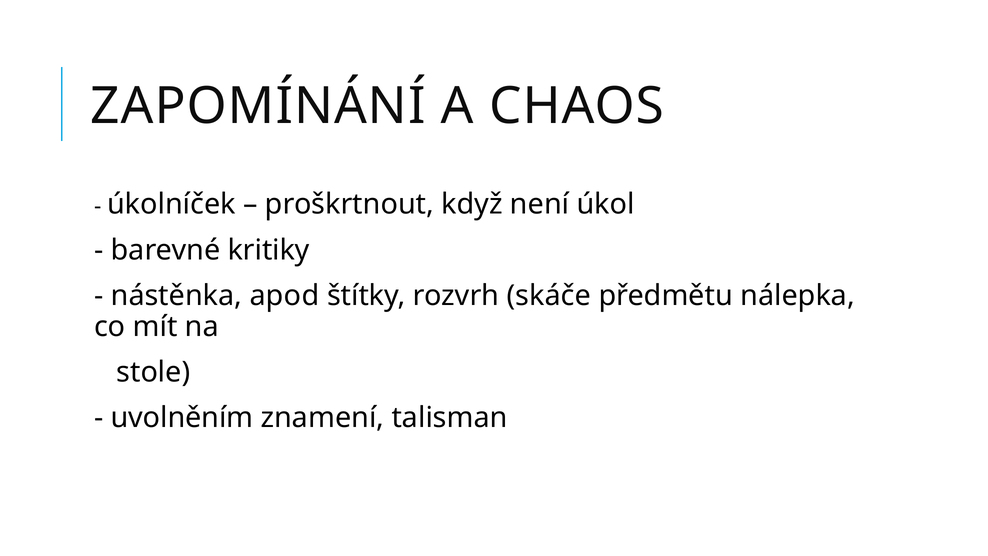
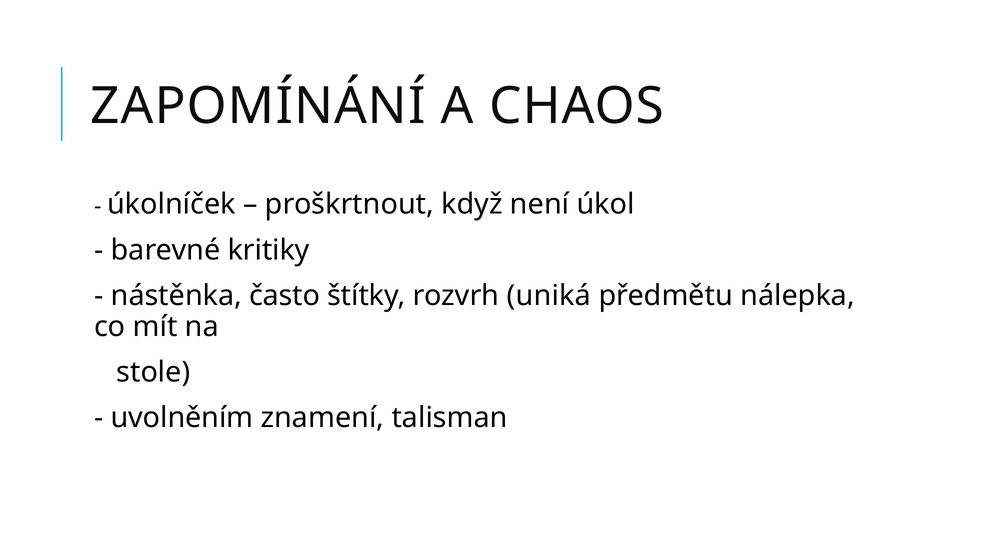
apod: apod -> často
skáče: skáče -> uniká
